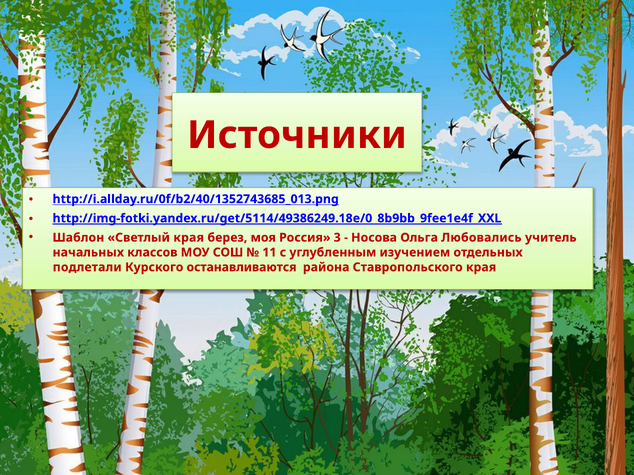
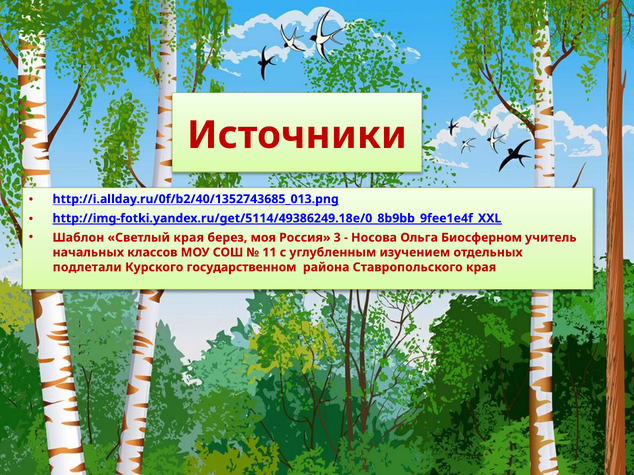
Любовались: Любовались -> Биосферном
останавливаются: останавливаются -> государственном
